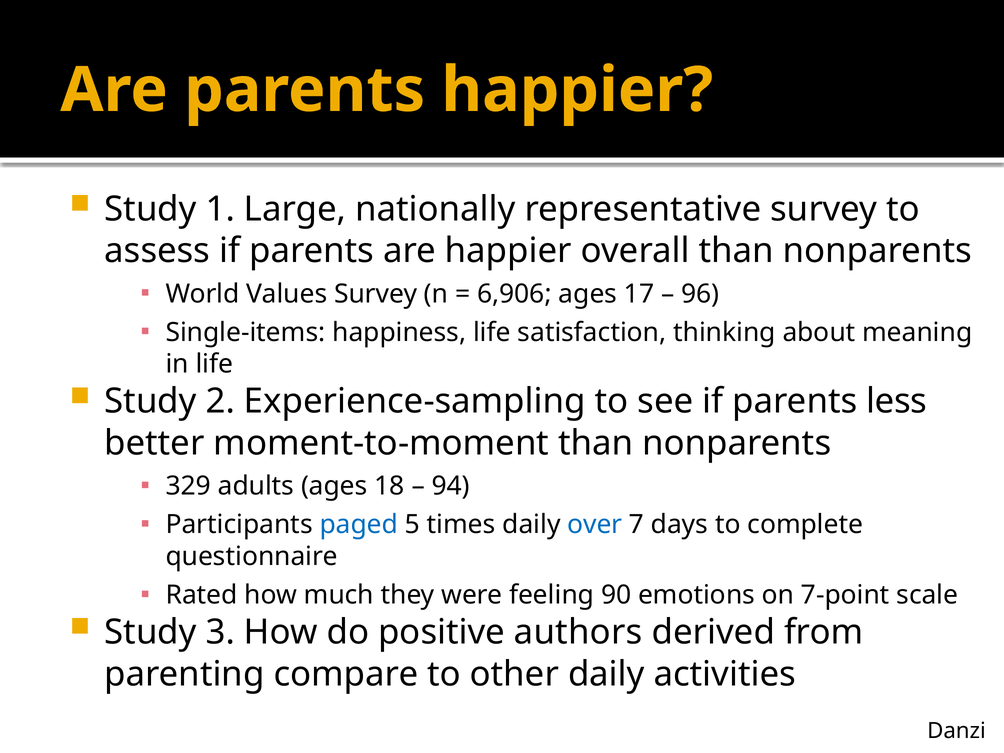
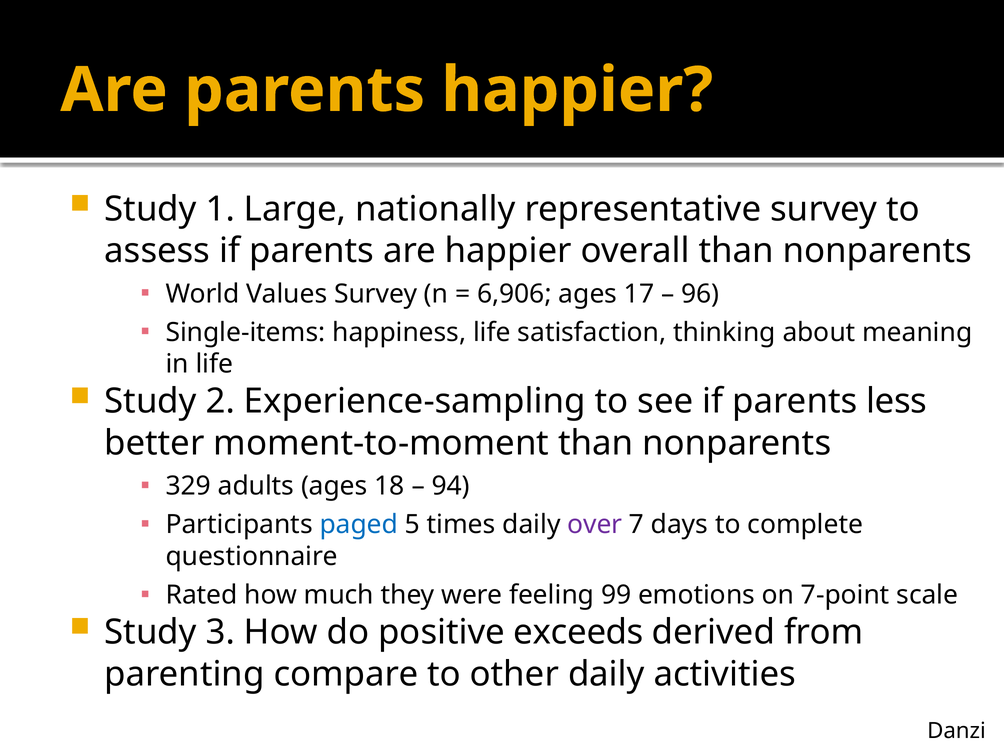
over colour: blue -> purple
90: 90 -> 99
authors: authors -> exceeds
